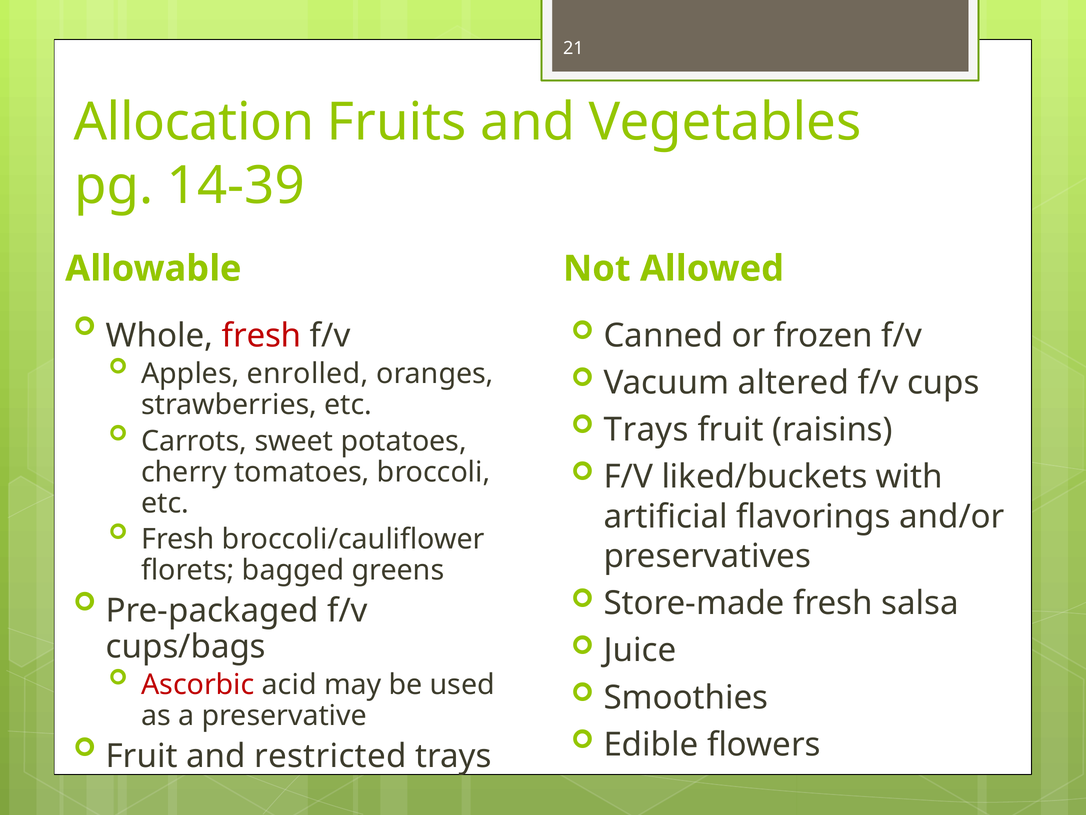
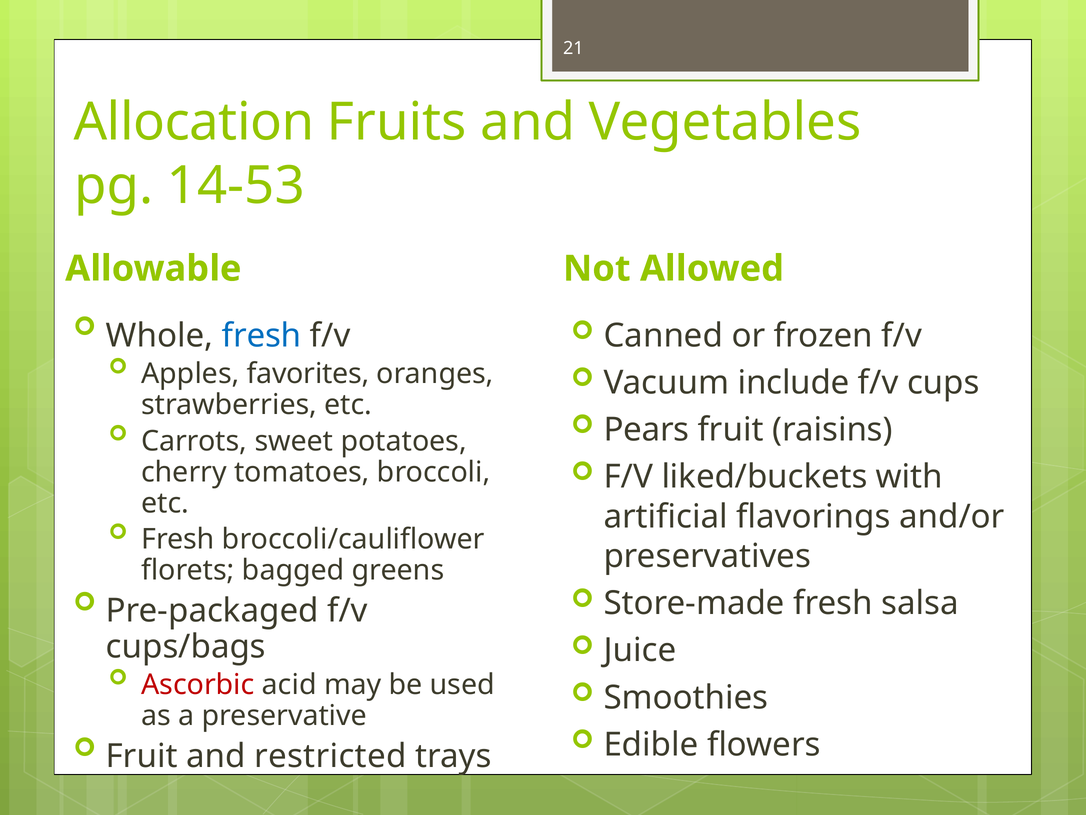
14-39: 14-39 -> 14-53
fresh at (262, 335) colour: red -> blue
enrolled: enrolled -> favorites
altered: altered -> include
Trays at (646, 429): Trays -> Pears
